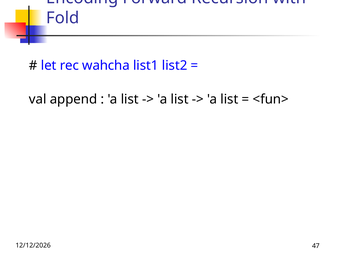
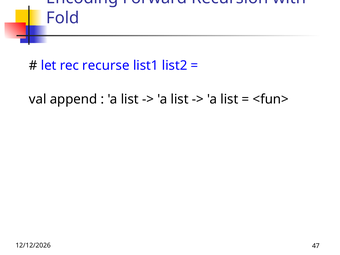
wahcha: wahcha -> recurse
